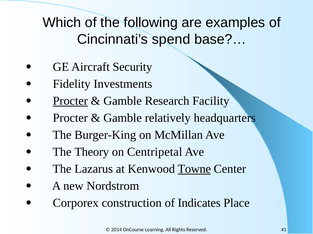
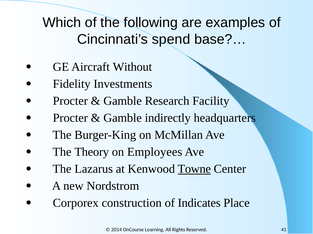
Security: Security -> Without
Procter at (70, 101) underline: present -> none
relatively: relatively -> indirectly
Centripetal: Centripetal -> Employees
